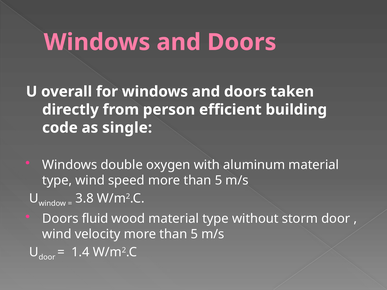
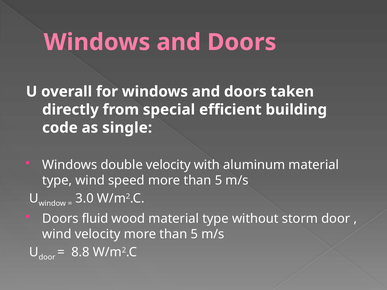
person: person -> special
double oxygen: oxygen -> velocity
3.8: 3.8 -> 3.0
1.4: 1.4 -> 8.8
